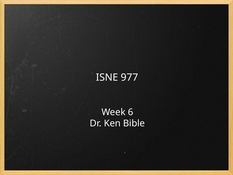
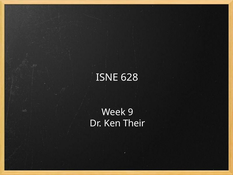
977: 977 -> 628
6: 6 -> 9
Bible: Bible -> Their
